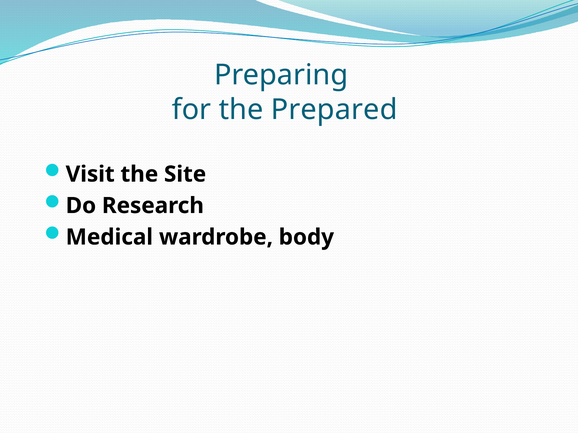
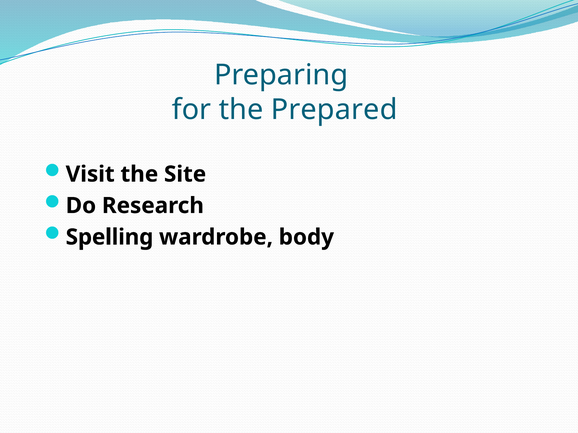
Medical: Medical -> Spelling
